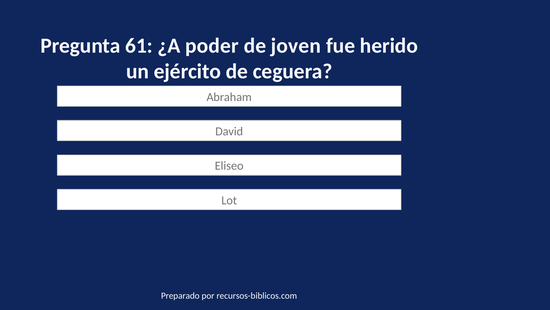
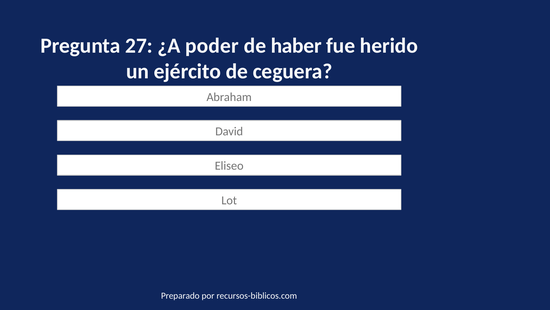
61: 61 -> 27
joven: joven -> haber
